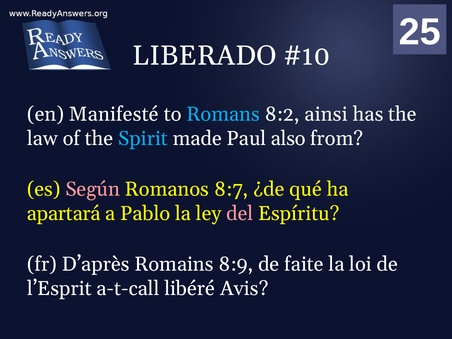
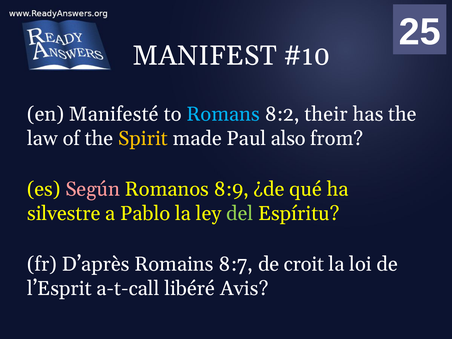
LIBERADO: LIBERADO -> MANIFEST
ainsi: ainsi -> their
Spirit colour: light blue -> yellow
8:7: 8:7 -> 8:9
apartará: apartará -> silvestre
del colour: pink -> light green
8:9: 8:9 -> 8:7
faite: faite -> croit
